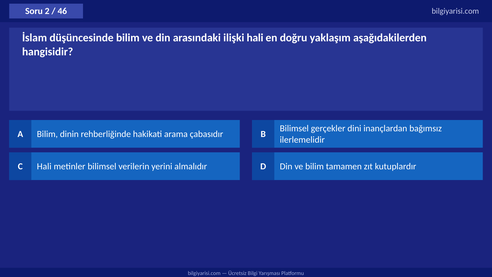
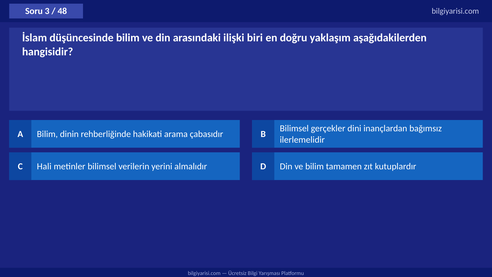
2: 2 -> 3
46: 46 -> 48
ilişki hali: hali -> biri
